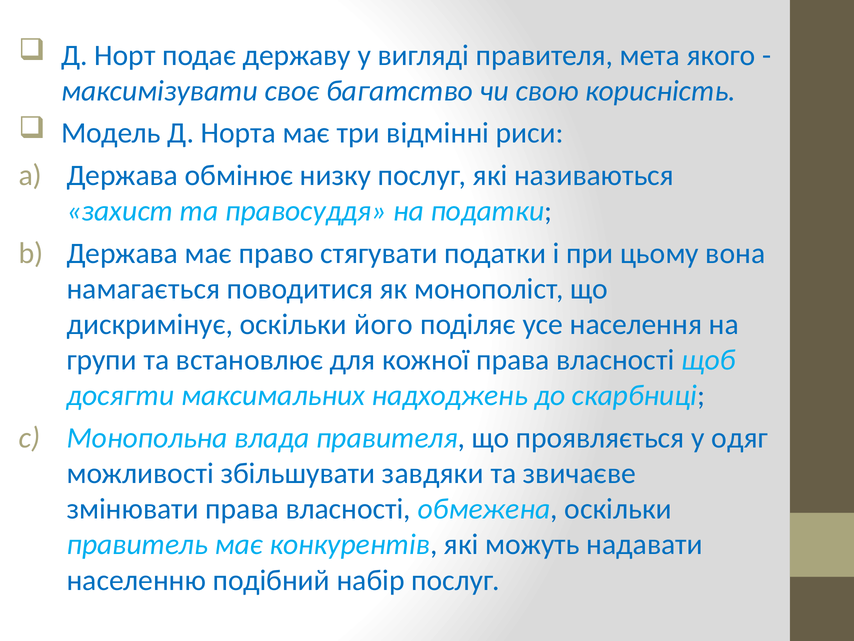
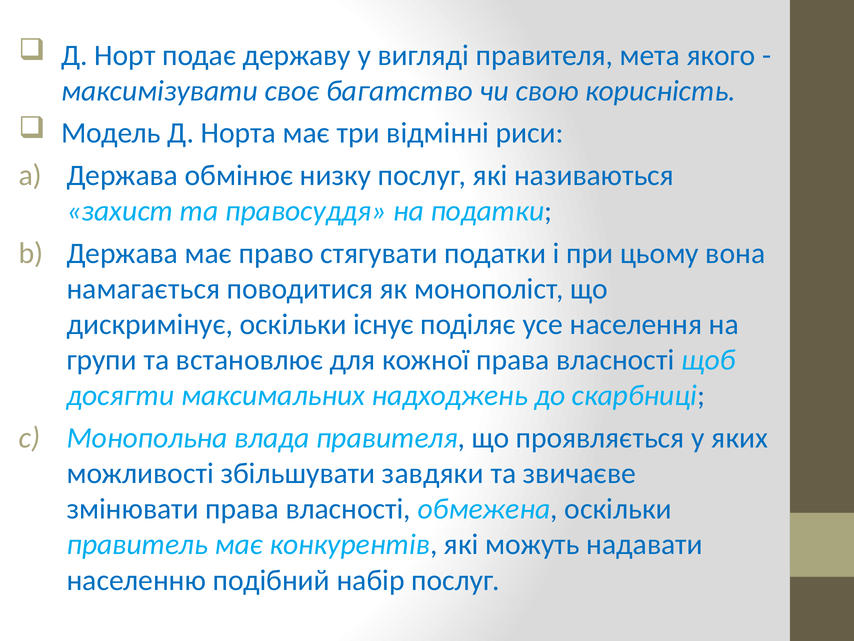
його: його -> існує
одяг: одяг -> яких
